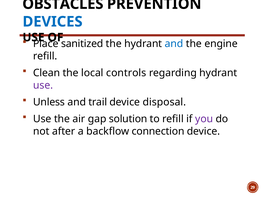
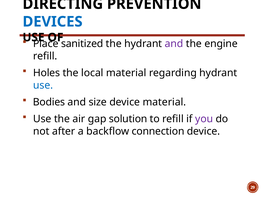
OBSTACLES: OBSTACLES -> DIRECTING
and at (174, 44) colour: blue -> purple
Clean: Clean -> Holes
local controls: controls -> material
use at (43, 85) colour: purple -> blue
Unless: Unless -> Bodies
trail: trail -> size
device disposal: disposal -> material
